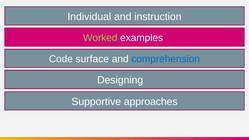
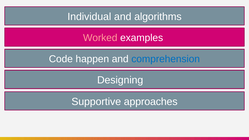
instruction: instruction -> algorithms
Worked colour: light green -> pink
surface: surface -> happen
